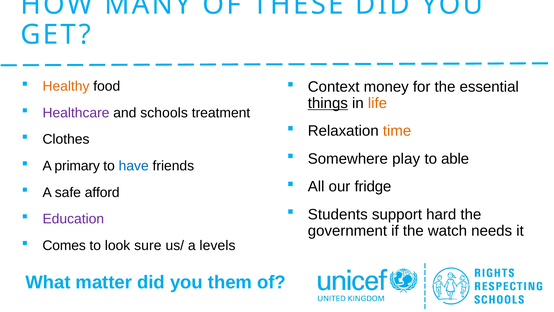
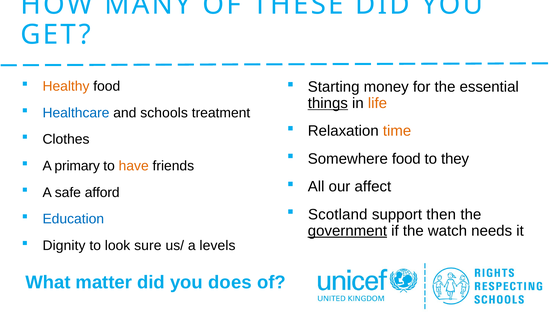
Context: Context -> Starting
Healthcare colour: purple -> blue
Somewhere play: play -> food
able: able -> they
have colour: blue -> orange
fridge: fridge -> affect
Students: Students -> Scotland
hard: hard -> then
Education colour: purple -> blue
government underline: none -> present
Comes: Comes -> Dignity
them: them -> does
